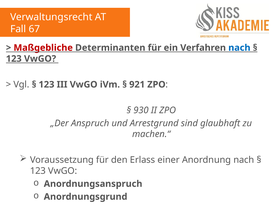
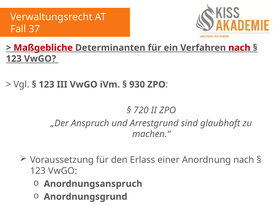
67: 67 -> 37
nach at (239, 48) colour: blue -> red
921: 921 -> 930
930: 930 -> 720
